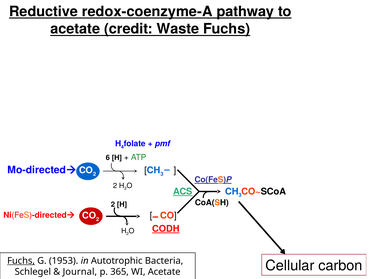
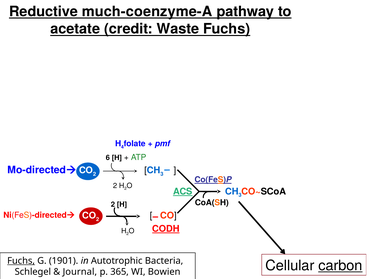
redox-coenzyme-A: redox-coenzyme-A -> much-coenzyme-A
1953: 1953 -> 1901
carbon underline: none -> present
WI Acetate: Acetate -> Bowien
